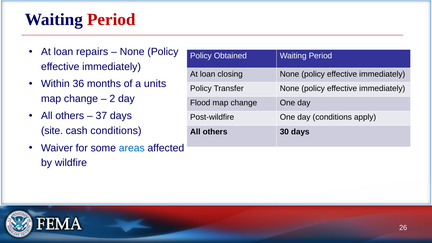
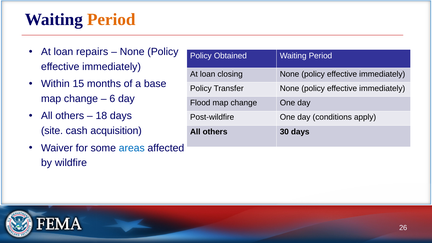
Period at (111, 20) colour: red -> orange
36: 36 -> 15
units: units -> base
2: 2 -> 6
37: 37 -> 18
cash conditions: conditions -> acquisition
